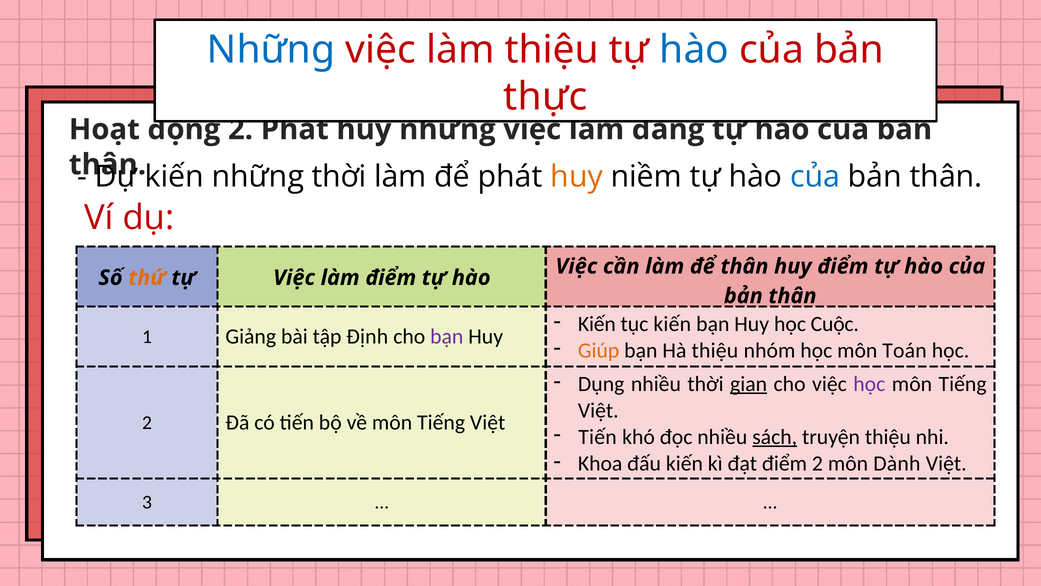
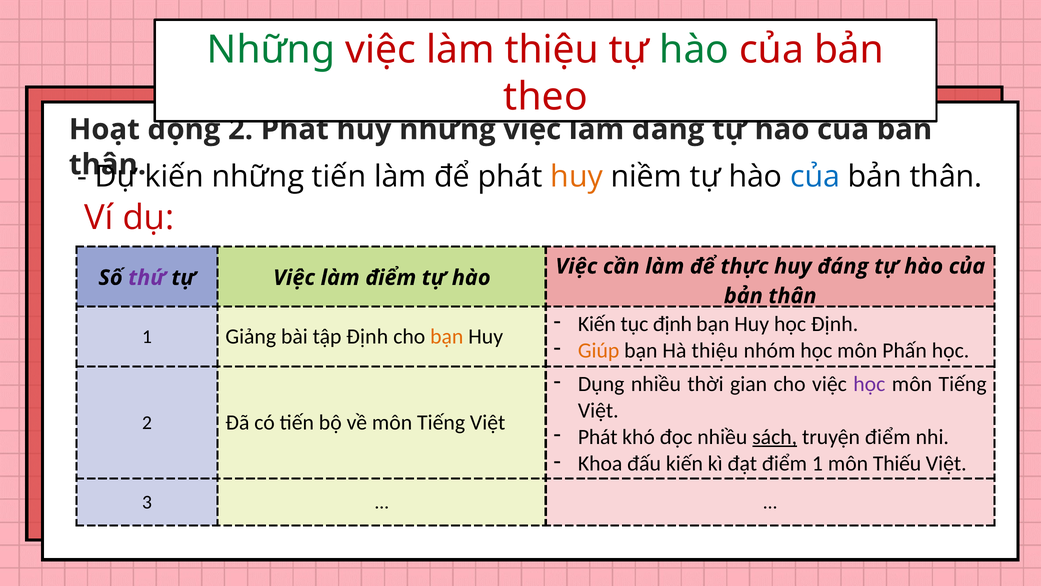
Những at (271, 50) colour: blue -> green
hào at (694, 50) colour: blue -> green
thực: thực -> theo
những thời: thời -> tiến
để thân: thân -> thực
huy điểm: điểm -> đáng
thứ colour: orange -> purple
tục kiến: kiến -> định
học Cuộc: Cuộc -> Định
bạn at (447, 336) colour: purple -> orange
Toán: Toán -> Phấn
gian underline: present -> none
Tiến at (597, 437): Tiến -> Phát
truyện thiệu: thiệu -> điểm
điểm 2: 2 -> 1
Dành: Dành -> Thiếu
